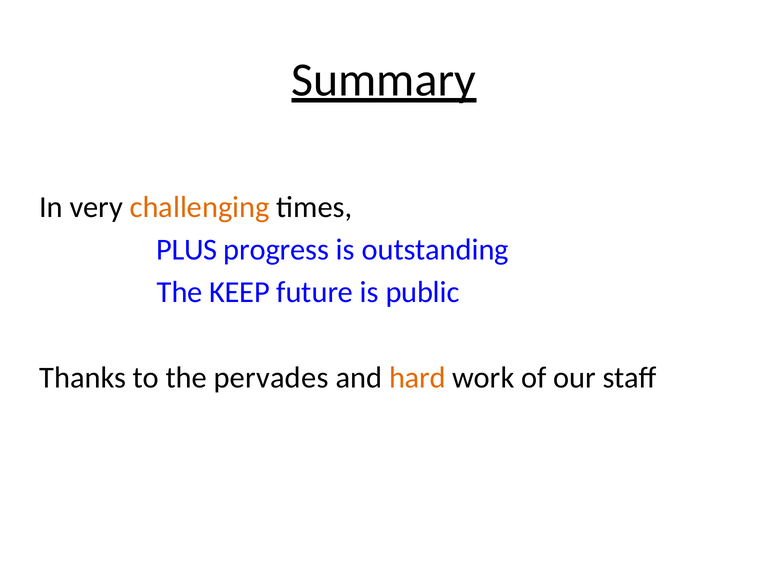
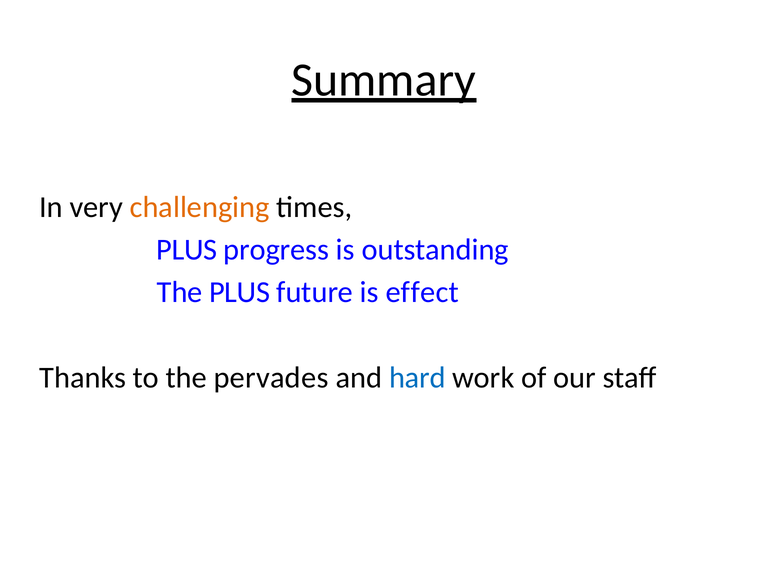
The KEEP: KEEP -> PLUS
public: public -> effect
hard colour: orange -> blue
